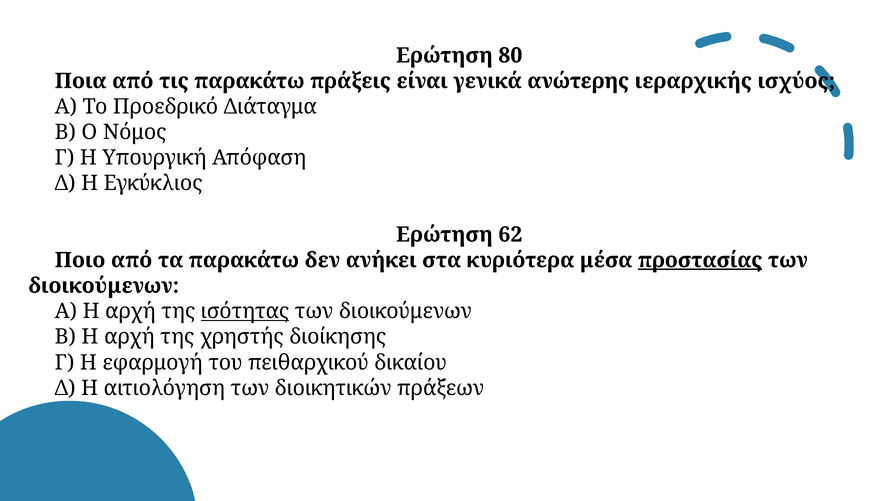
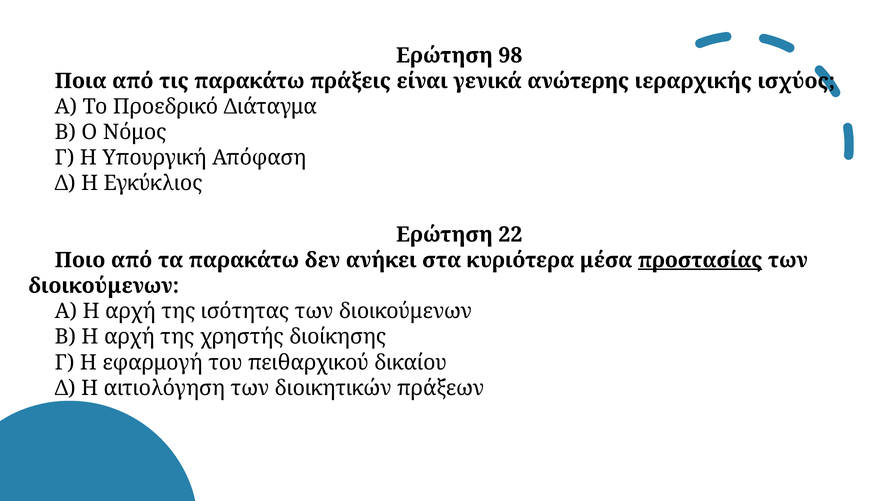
80: 80 -> 98
62: 62 -> 22
ισότητας underline: present -> none
